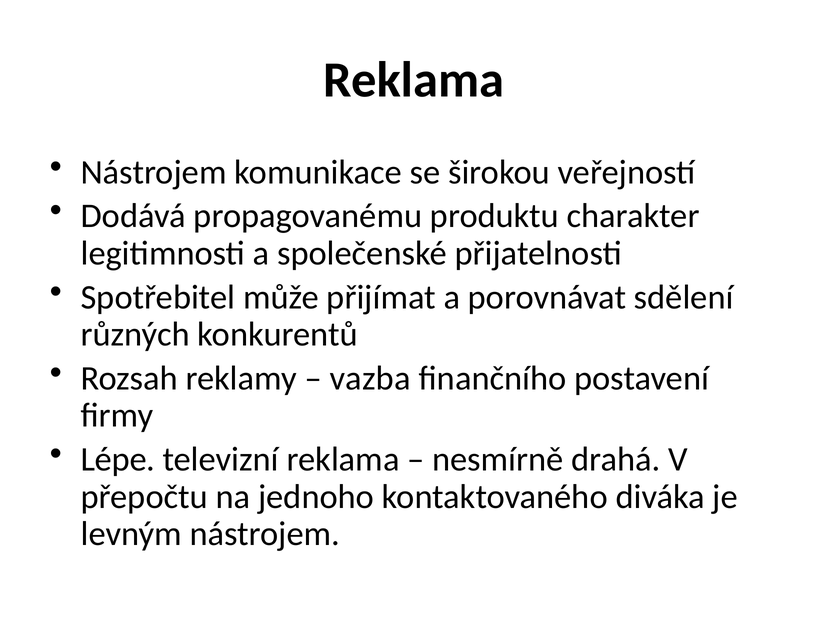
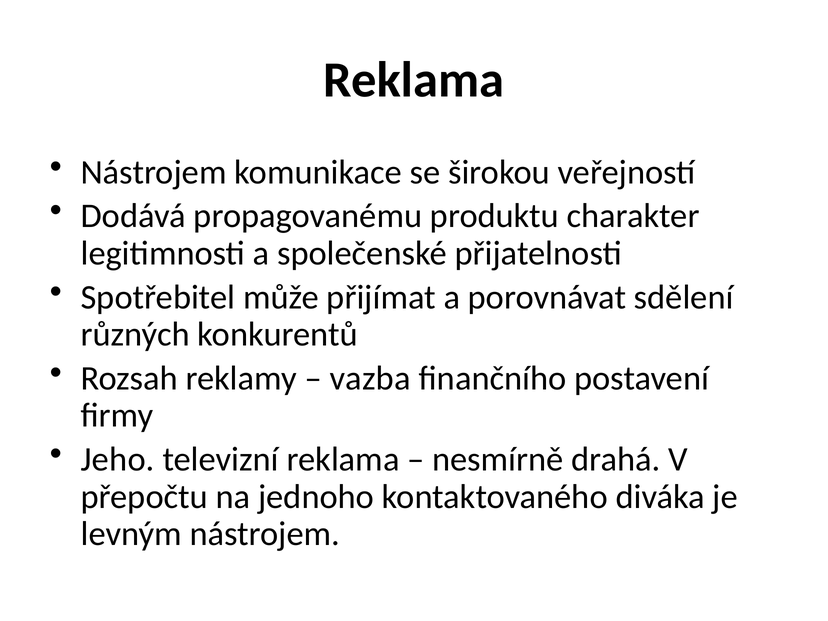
Lépe: Lépe -> Jeho
